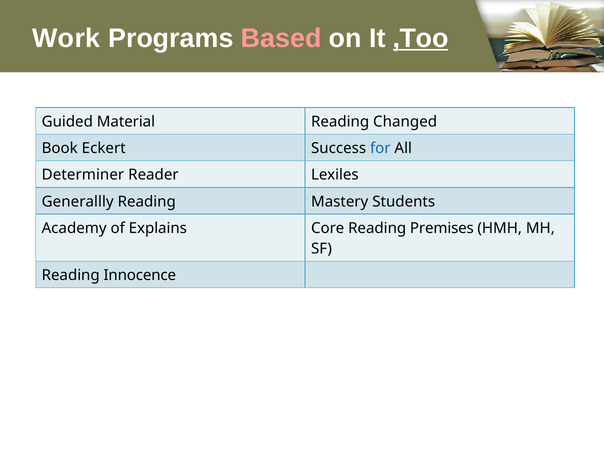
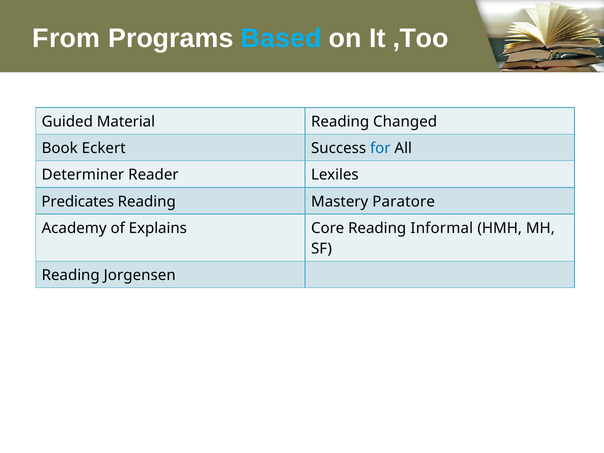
Work: Work -> From
Based colour: pink -> light blue
,Too underline: present -> none
Generallly: Generallly -> Predicates
Students: Students -> Paratore
Premises: Premises -> Informal
Innocence: Innocence -> Jorgensen
